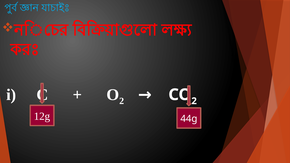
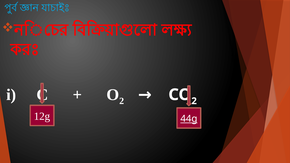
44g underline: none -> present
